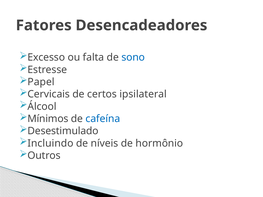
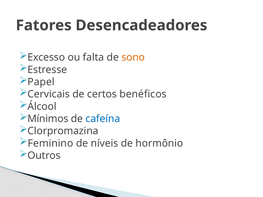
sono colour: blue -> orange
ipsilateral: ipsilateral -> benéficos
Desestimulado: Desestimulado -> Clorpromazina
Incluindo: Incluindo -> Feminino
